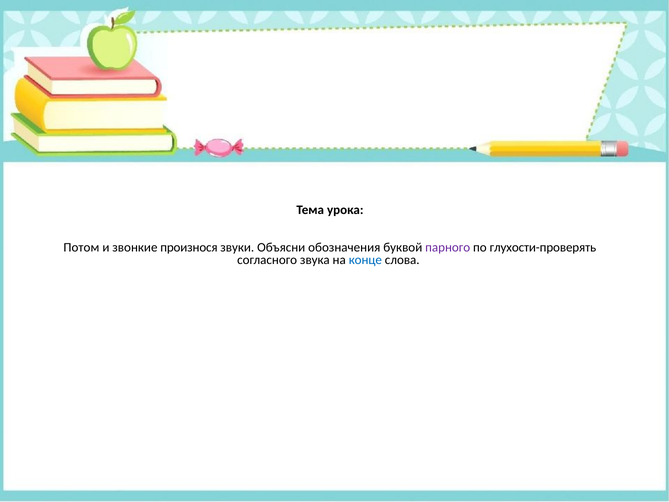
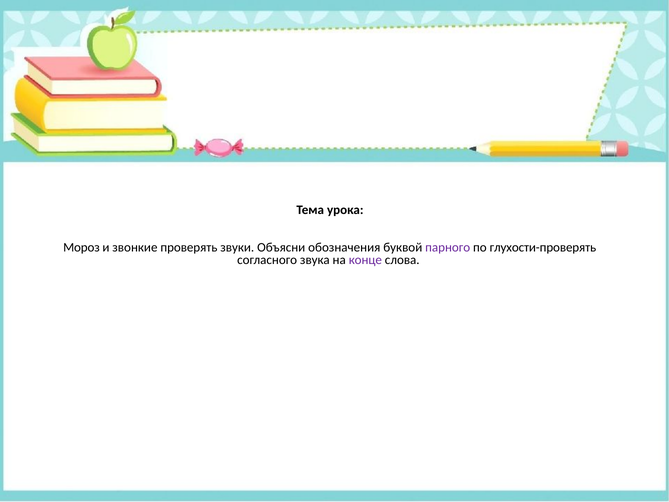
Потом: Потом -> Мороз
произнося: произнося -> проверять
конце colour: blue -> purple
